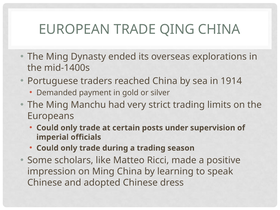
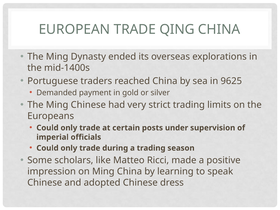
1914: 1914 -> 9625
Ming Manchu: Manchu -> Chinese
